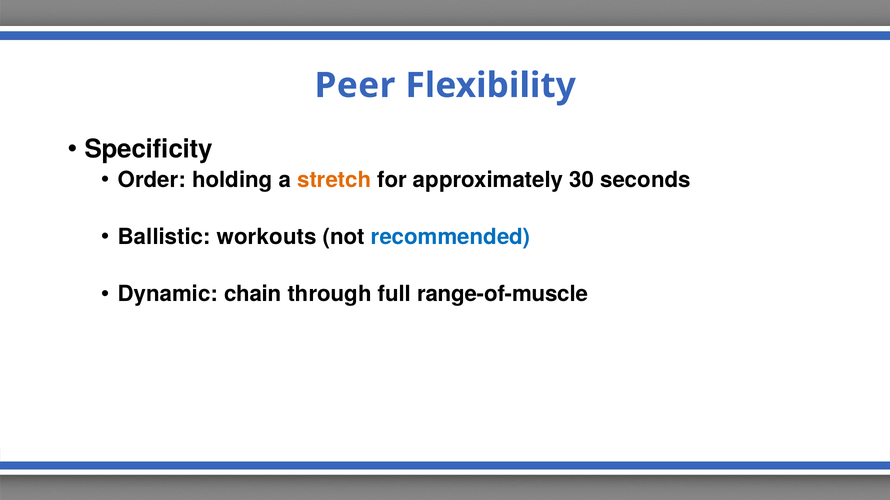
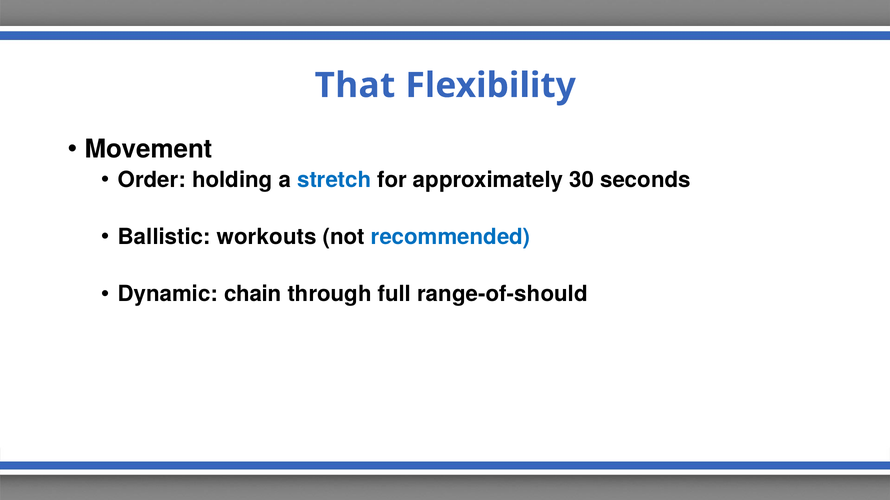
Peer: Peer -> That
Specificity: Specificity -> Movement
stretch colour: orange -> blue
range-of-muscle: range-of-muscle -> range-of-should
